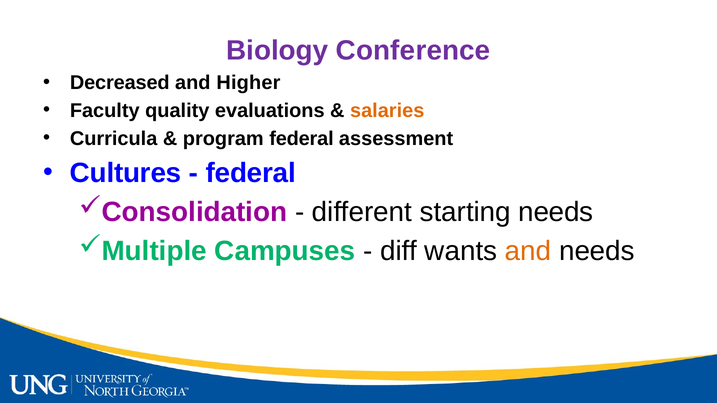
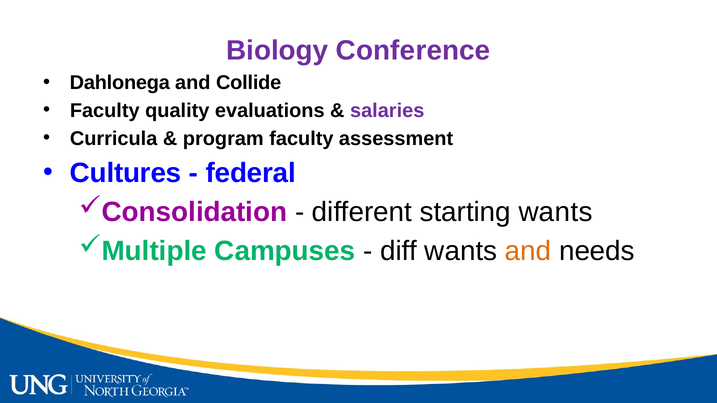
Decreased: Decreased -> Dahlonega
Higher: Higher -> Collide
salaries colour: orange -> purple
program federal: federal -> faculty
starting needs: needs -> wants
